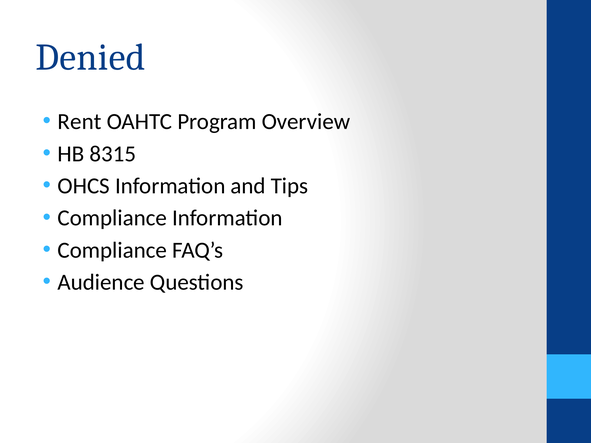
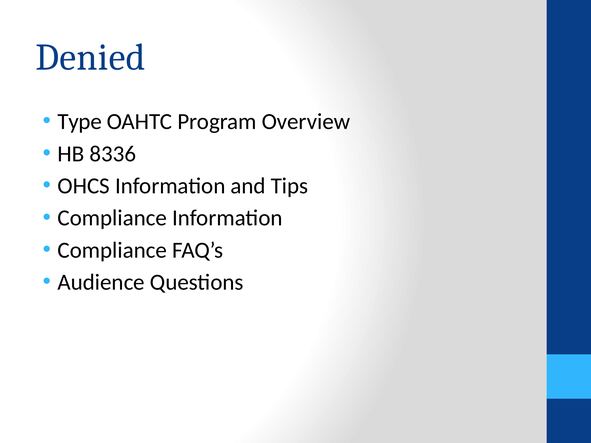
Rent: Rent -> Type
8315: 8315 -> 8336
